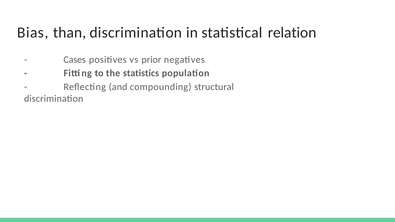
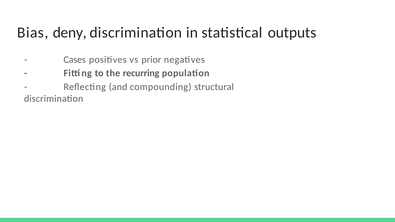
than: than -> deny
relation: relation -> outputs
statistics: statistics -> recurring
